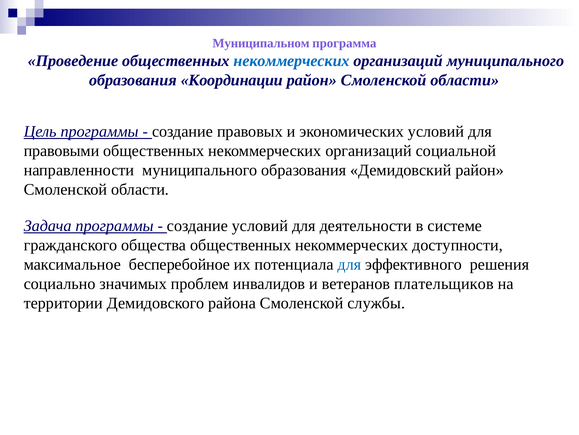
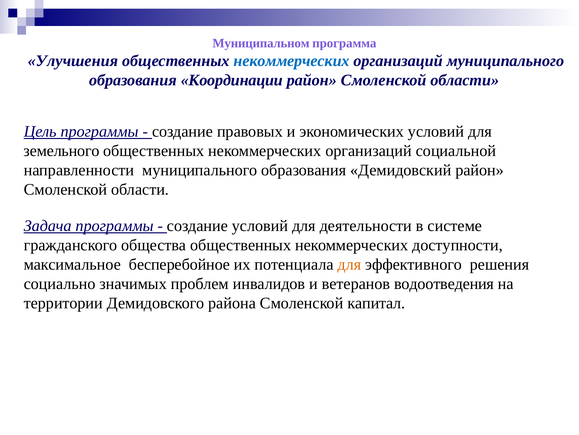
Проведение: Проведение -> Улучшения
правовыми: правовыми -> земельного
для at (349, 264) colour: blue -> orange
плательщиков: плательщиков -> водоотведения
службы: службы -> капитал
